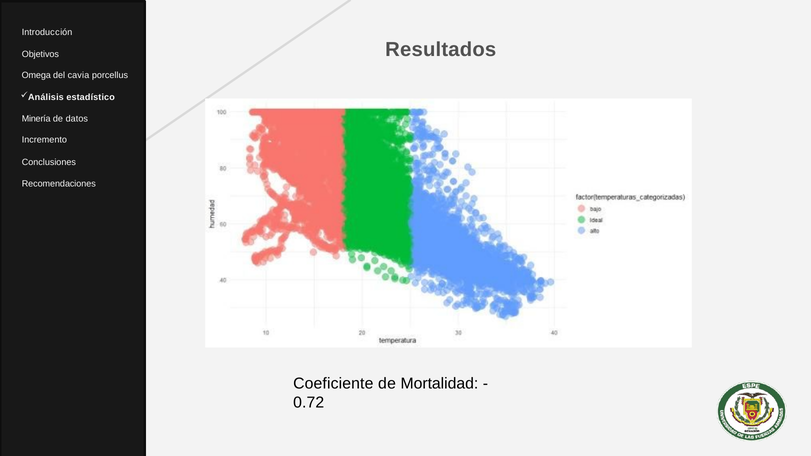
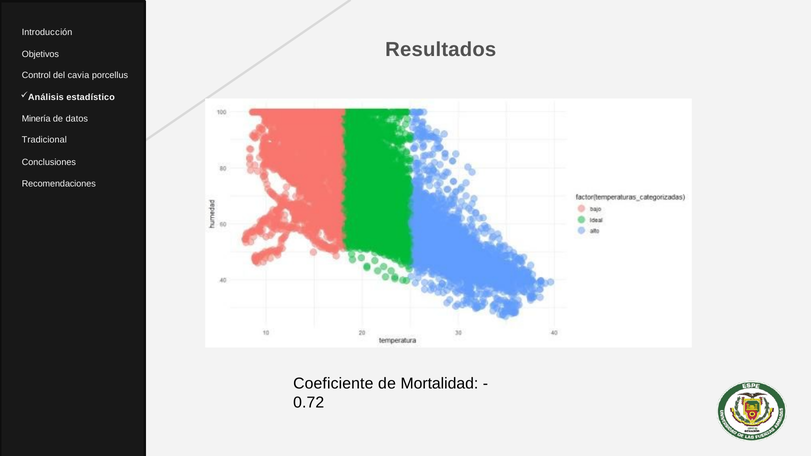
Omega: Omega -> Control
Incremento: Incremento -> Tradicional
